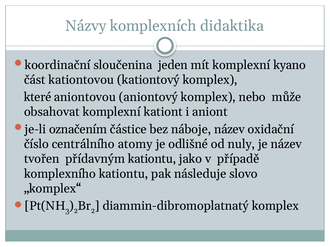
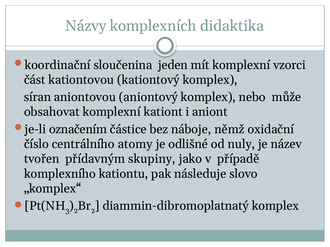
kyano: kyano -> vzorci
které: které -> síran
náboje název: název -> němž
přídavným kationtu: kationtu -> skupiny
